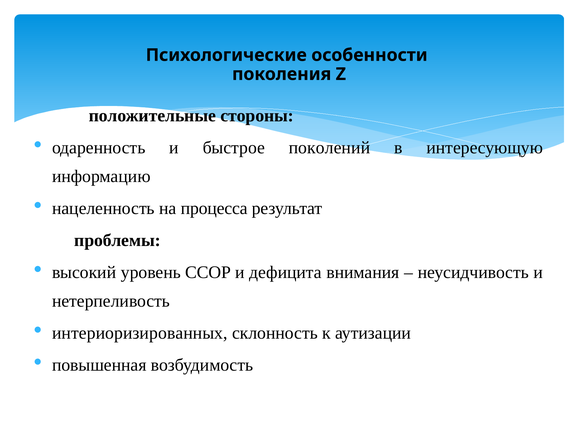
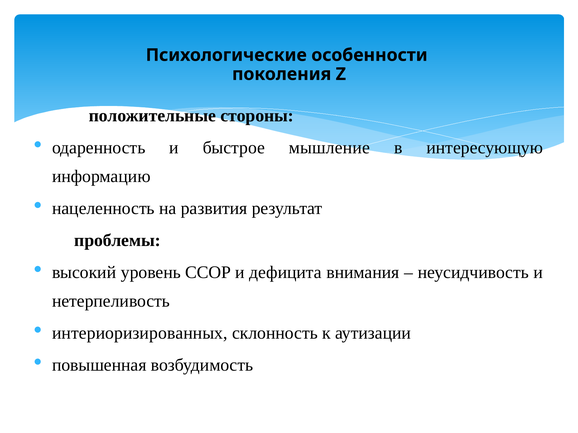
поколений: поколений -> мышление
процесса: процесса -> развития
